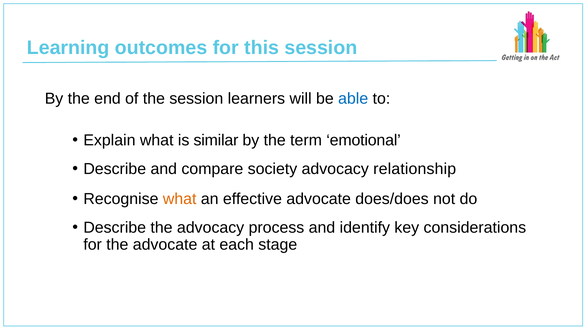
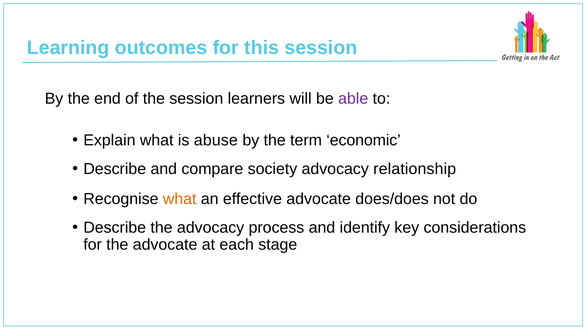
able colour: blue -> purple
similar: similar -> abuse
emotional: emotional -> economic
